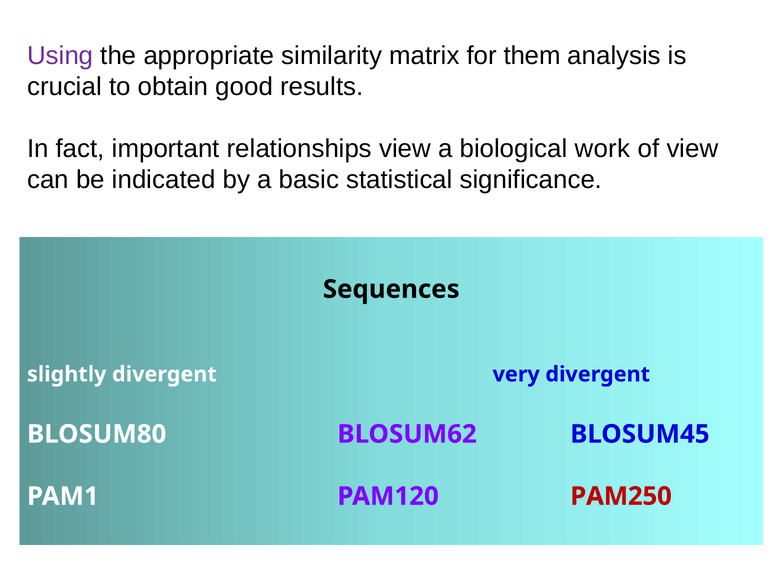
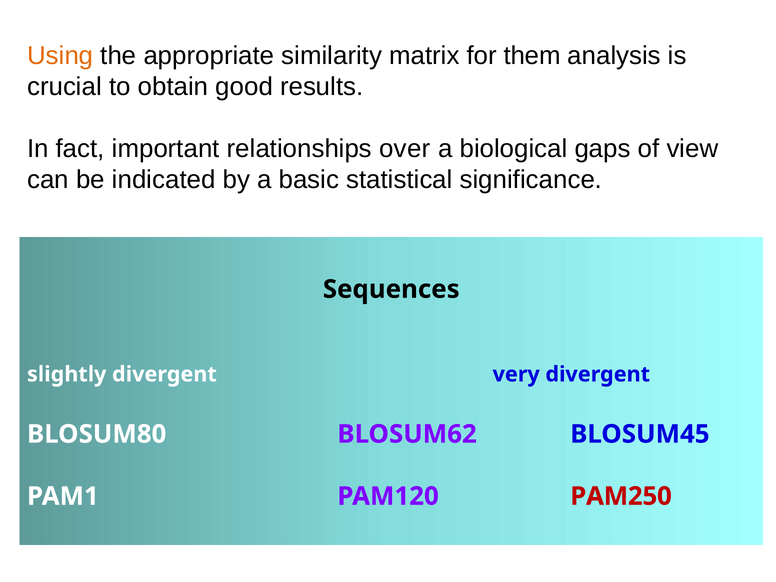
Using colour: purple -> orange
relationships view: view -> over
work: work -> gaps
